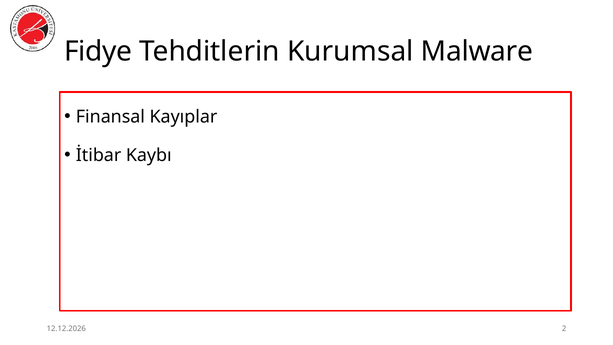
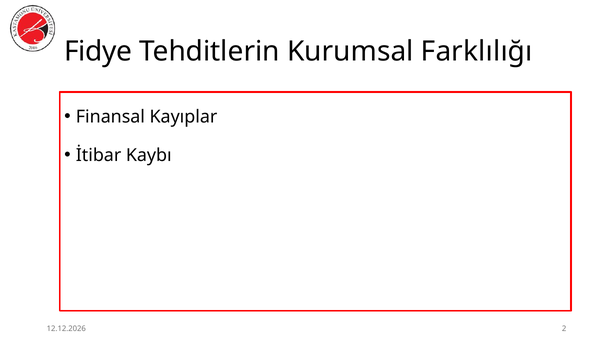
Malware: Malware -> Farklılığı
